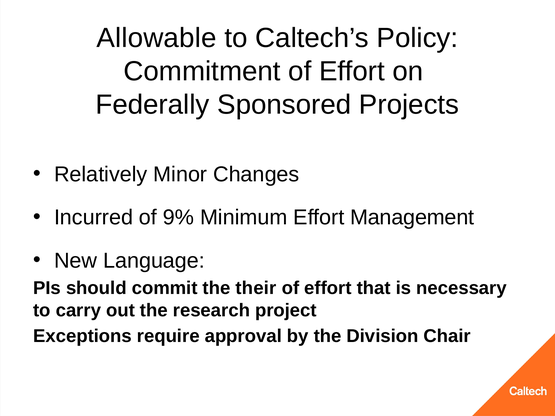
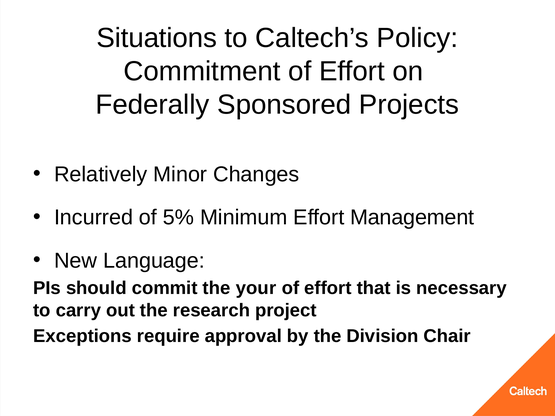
Allowable: Allowable -> Situations
9%: 9% -> 5%
their: their -> your
